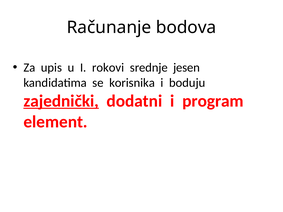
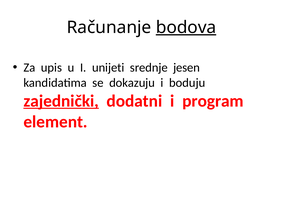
bodova underline: none -> present
rokovi: rokovi -> unijeti
korisnika: korisnika -> dokazuju
